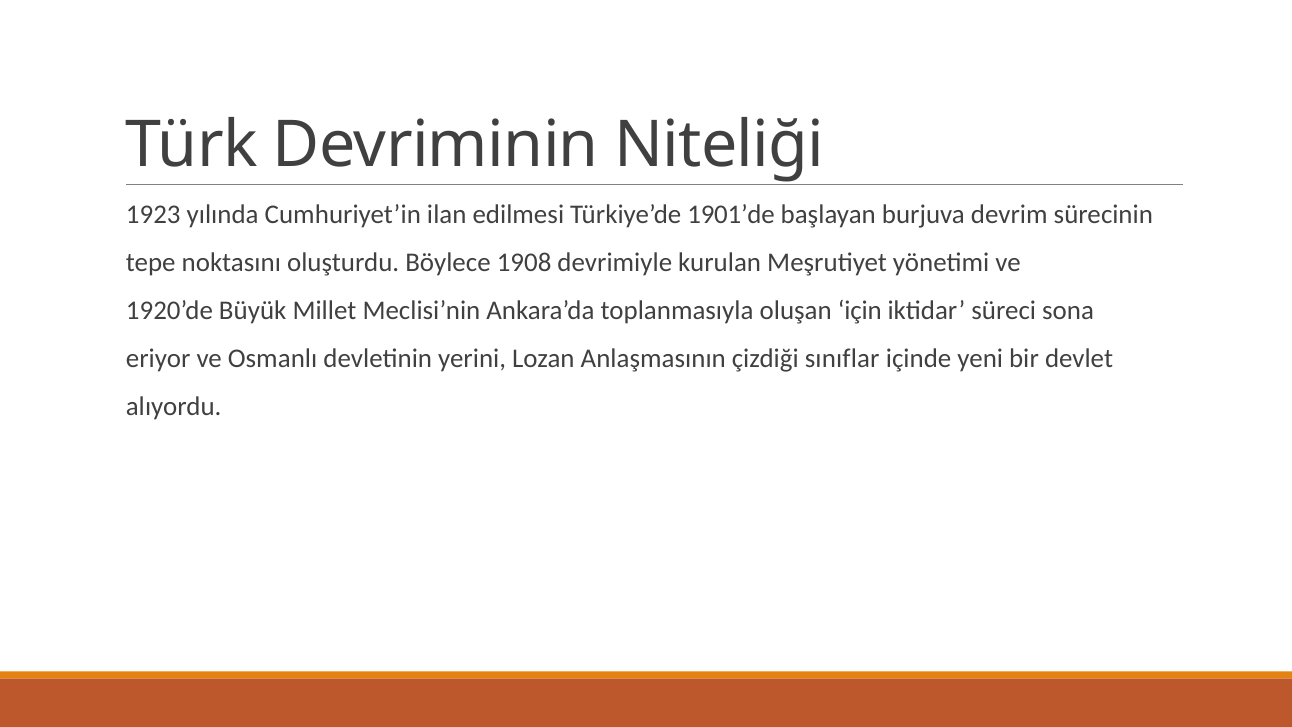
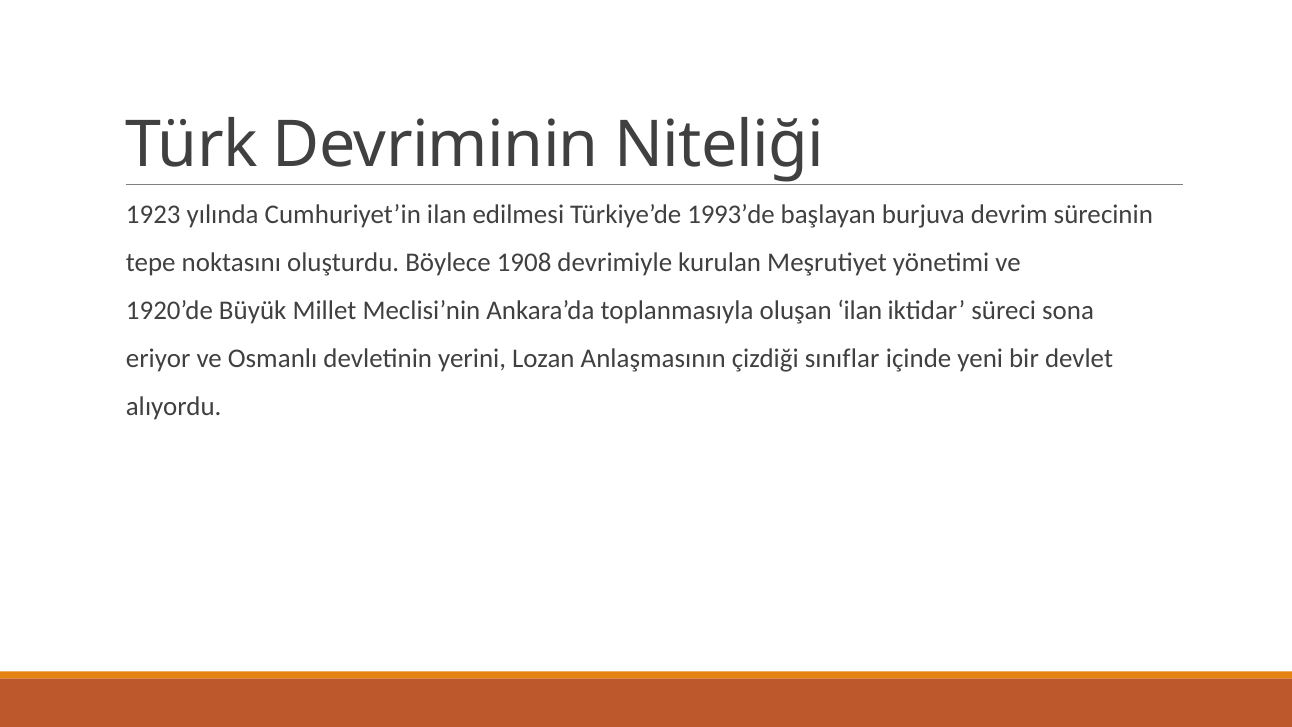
1901’de: 1901’de -> 1993’de
oluşan için: için -> ilan
